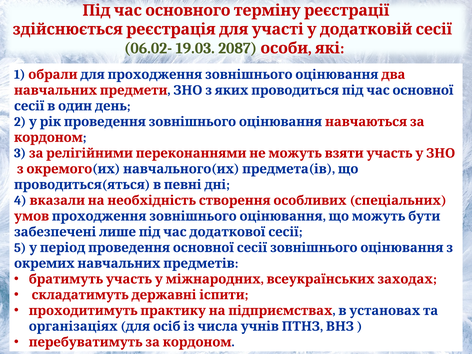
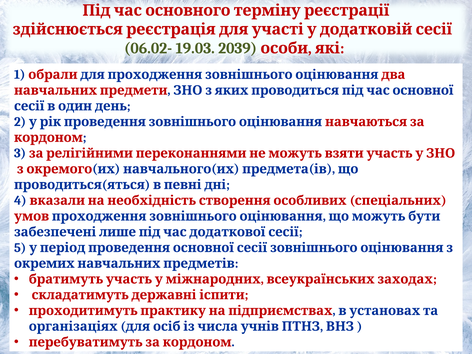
2087: 2087 -> 2039
